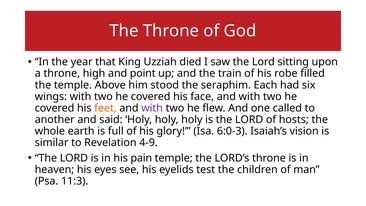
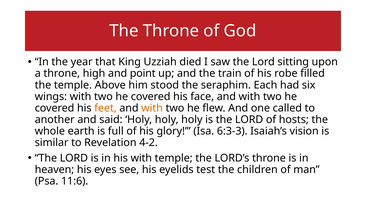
with at (152, 108) colour: purple -> orange
6:0-3: 6:0-3 -> 6:3-3
4-9: 4-9 -> 4-2
his pain: pain -> with
11:3: 11:3 -> 11:6
